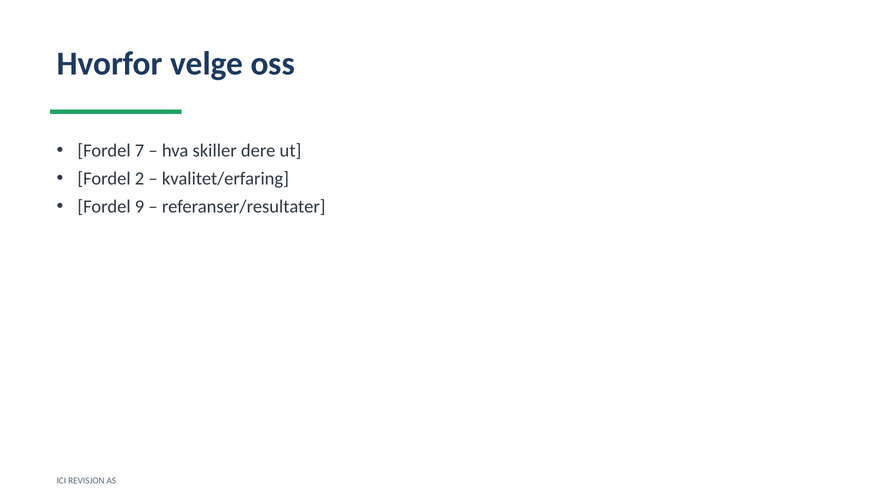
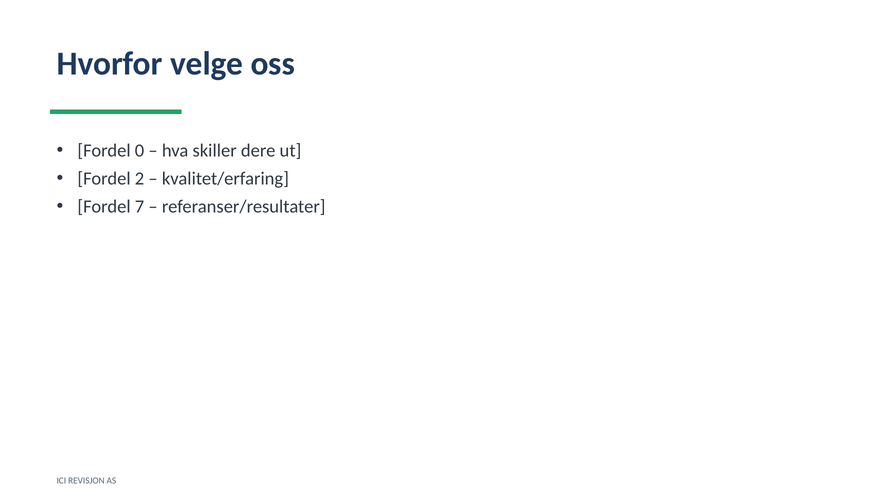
7: 7 -> 0
9: 9 -> 7
